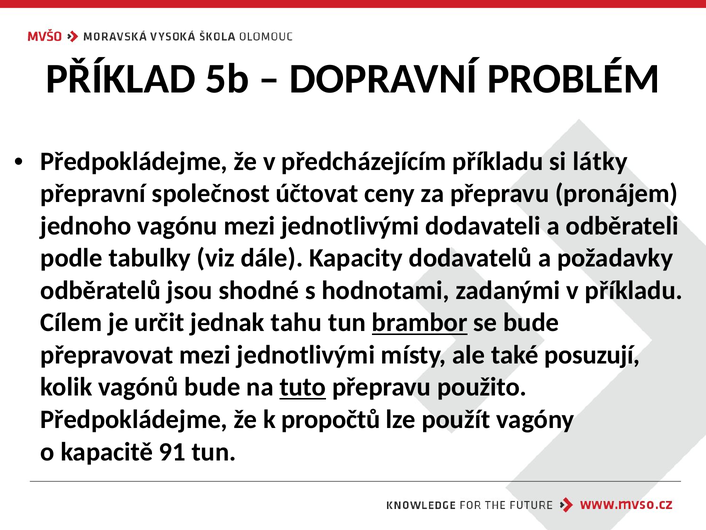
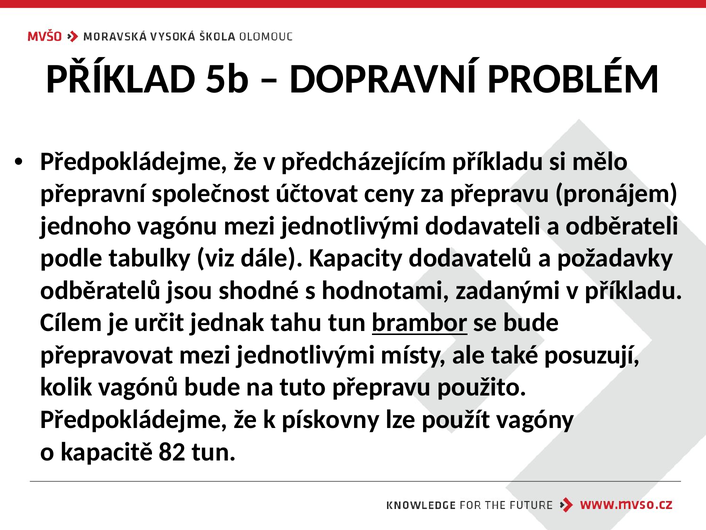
látky: látky -> mělo
tuto underline: present -> none
propočtů: propočtů -> pískovny
91: 91 -> 82
